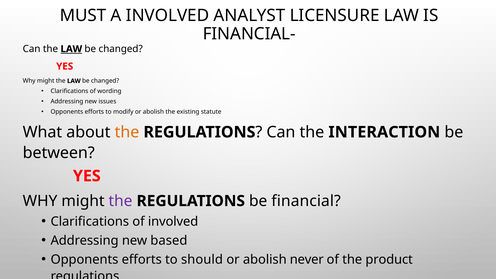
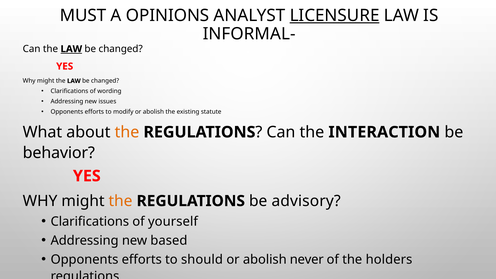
A INVOLVED: INVOLVED -> OPINIONS
LICENSURE underline: none -> present
FINANCIAL-: FINANCIAL- -> INFORMAL-
between: between -> behavior
the at (120, 201) colour: purple -> orange
financial: financial -> advisory
of involved: involved -> yourself
product: product -> holders
